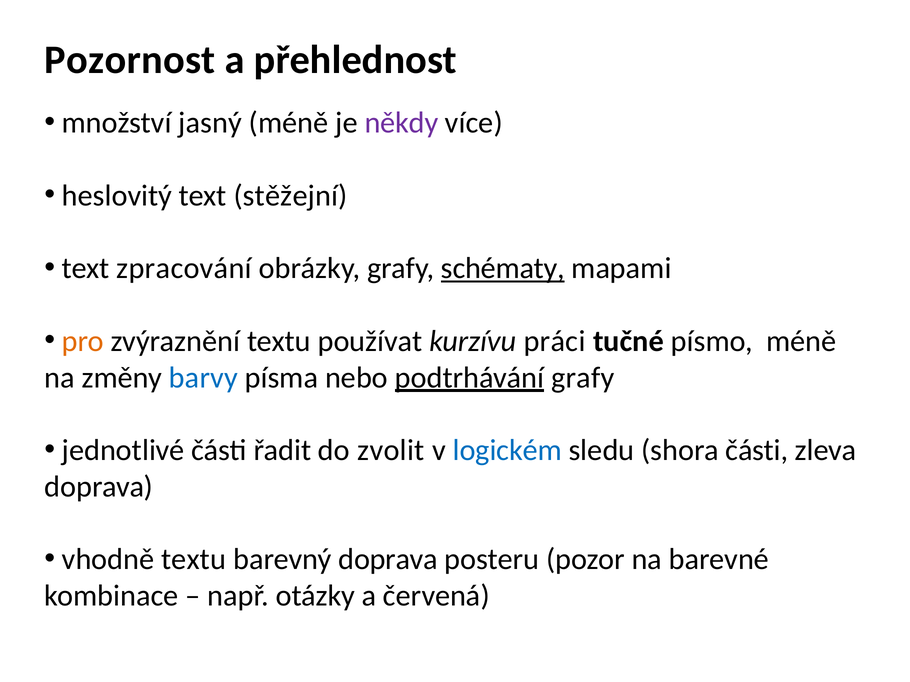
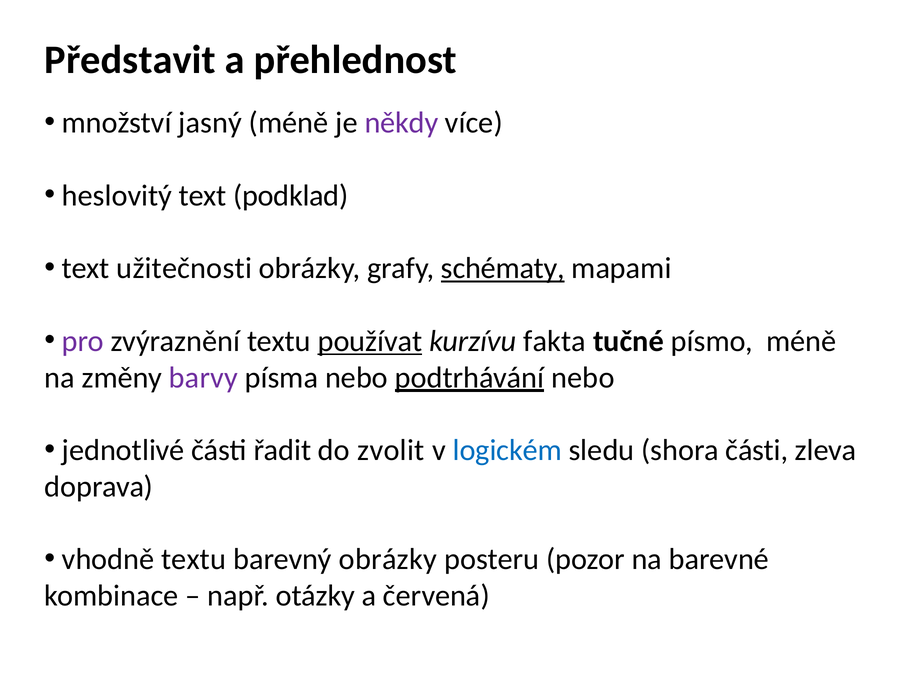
Pozornost: Pozornost -> Představit
stěžejní: stěžejní -> podklad
zpracování: zpracování -> užitečnosti
pro colour: orange -> purple
používat underline: none -> present
práci: práci -> fakta
barvy colour: blue -> purple
podtrhávání grafy: grafy -> nebo
barevný doprava: doprava -> obrázky
